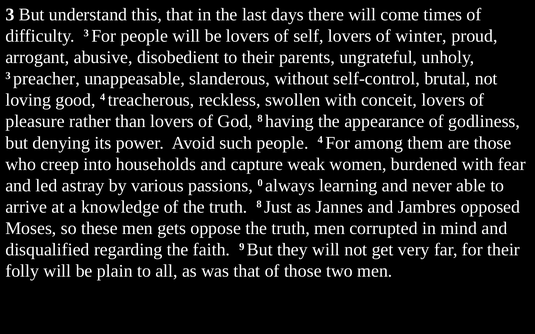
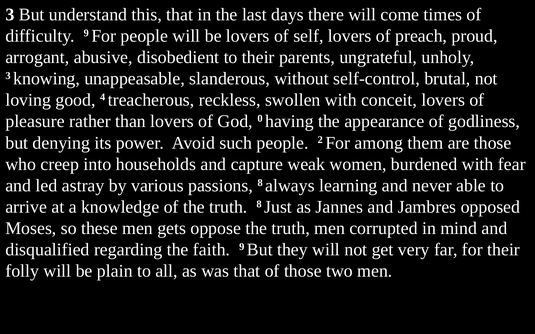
difficulty 3: 3 -> 9
winter: winter -> preach
preacher: preacher -> knowing
God 8: 8 -> 0
people 4: 4 -> 2
passions 0: 0 -> 8
